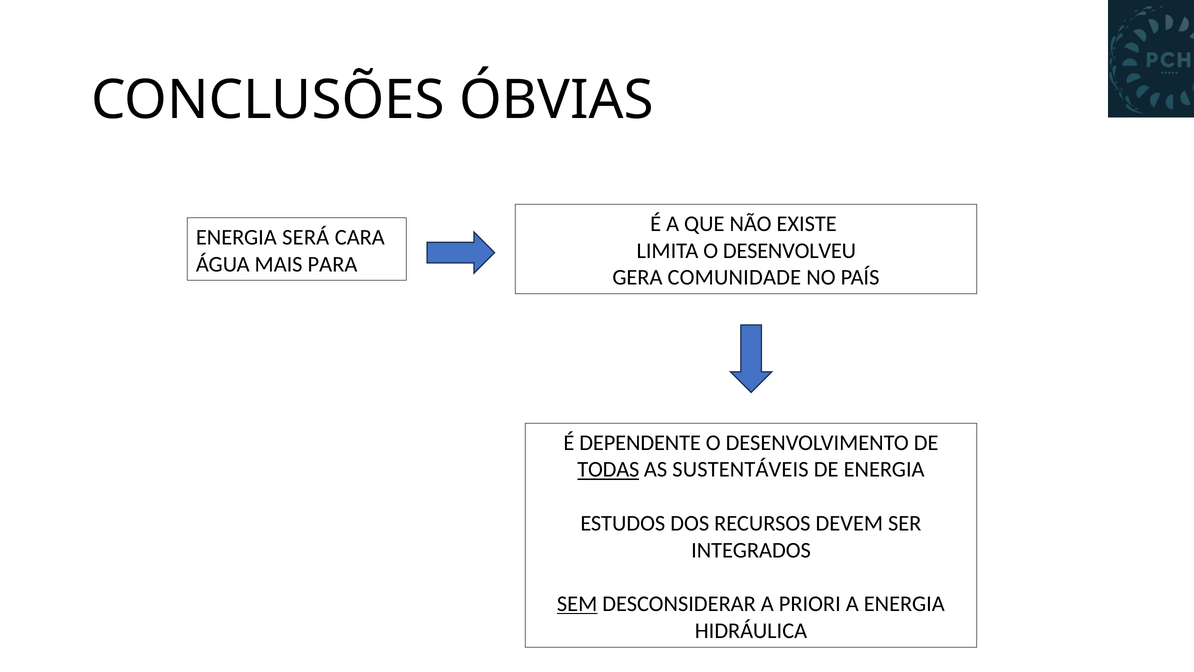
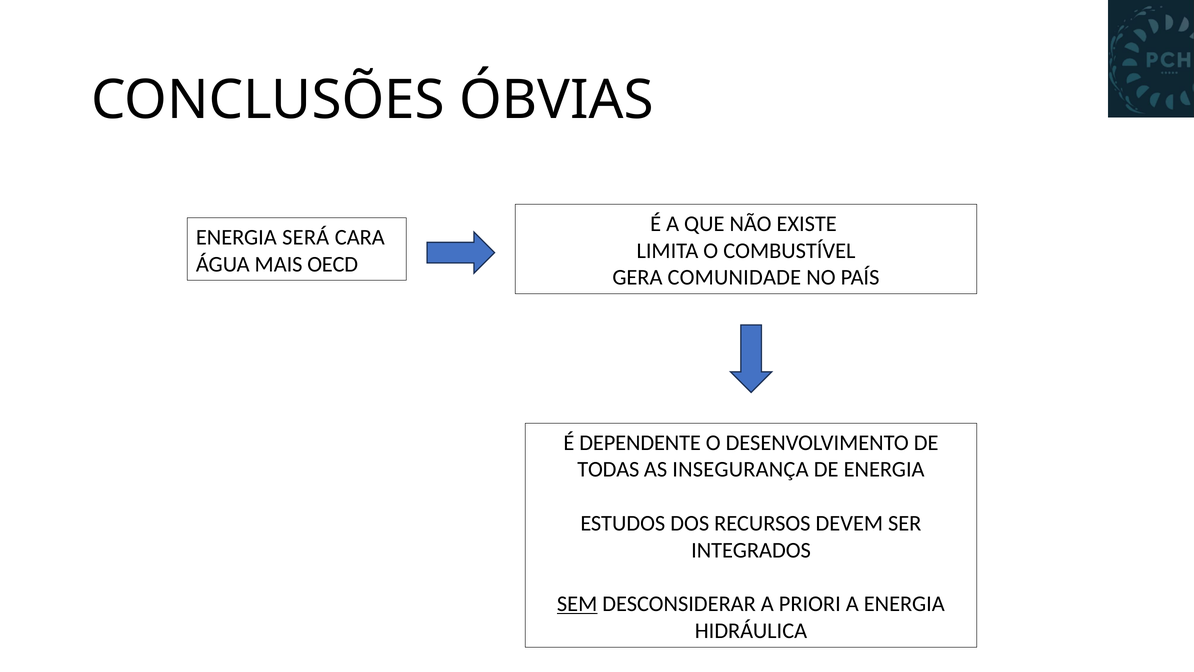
DESENVOLVEU: DESENVOLVEU -> COMBUSTÍVEL
PARA: PARA -> OECD
TODAS underline: present -> none
SUSTENTÁVEIS: SUSTENTÁVEIS -> INSEGURANÇA
